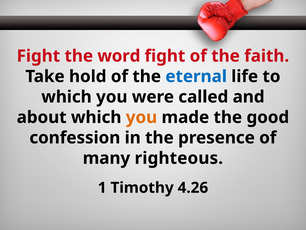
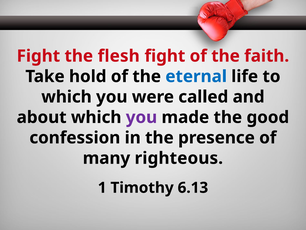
word: word -> flesh
you at (141, 117) colour: orange -> purple
4.26: 4.26 -> 6.13
